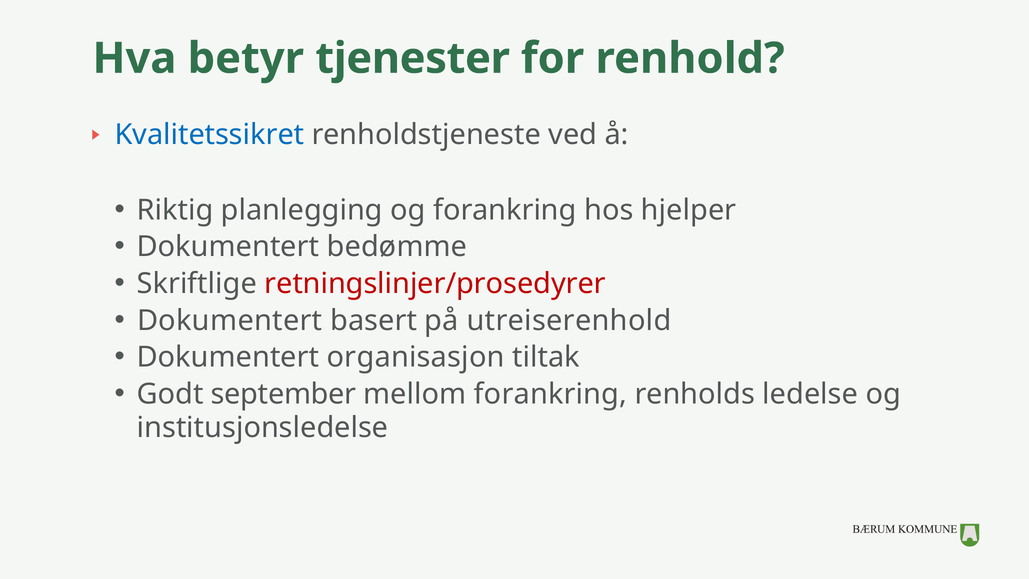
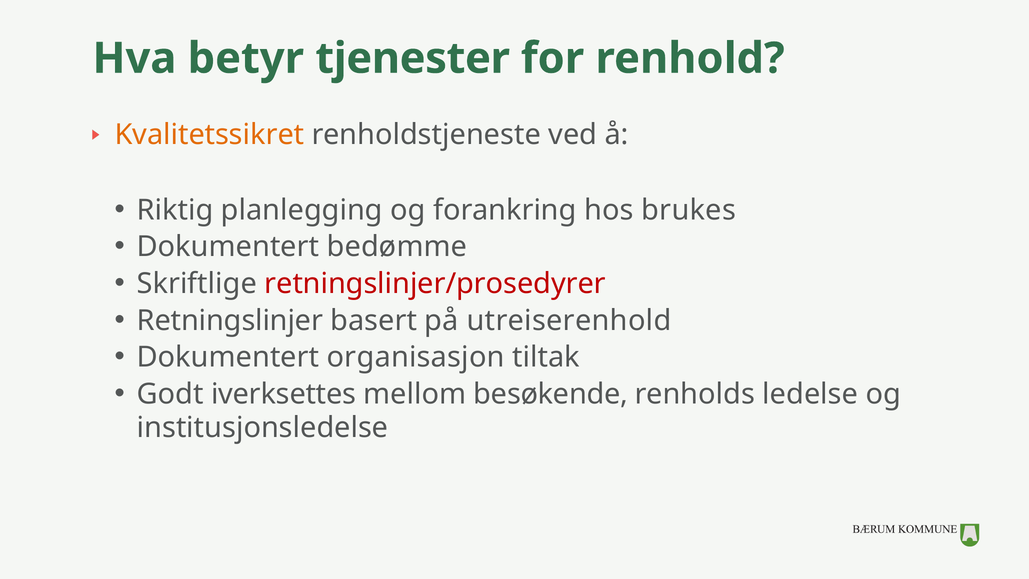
Kvalitetssikret colour: blue -> orange
hjelper: hjelper -> brukes
Dokumentert at (230, 321): Dokumentert -> Retningslinjer
september: september -> iverksettes
mellom forankring: forankring -> besøkende
